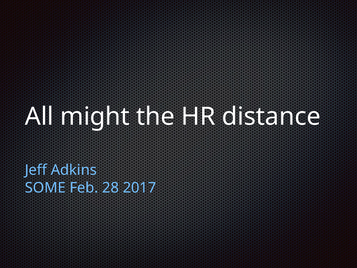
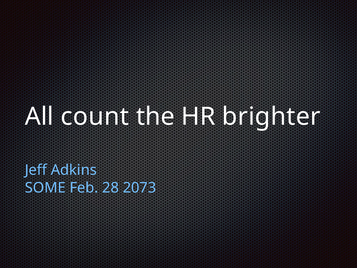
might: might -> count
distance: distance -> brighter
2017: 2017 -> 2073
